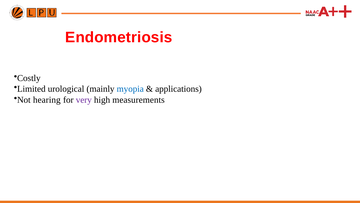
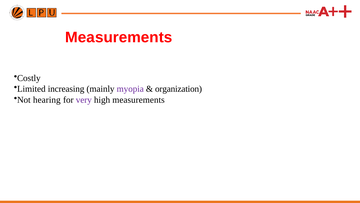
Endometriosis at (119, 37): Endometriosis -> Measurements
urological: urological -> increasing
myopia colour: blue -> purple
applications: applications -> organization
